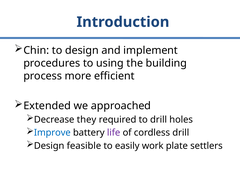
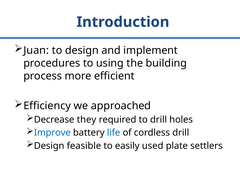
Chin: Chin -> Juan
Extended: Extended -> Efficiency
life colour: purple -> blue
work: work -> used
